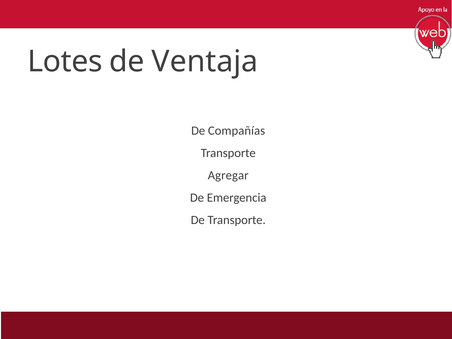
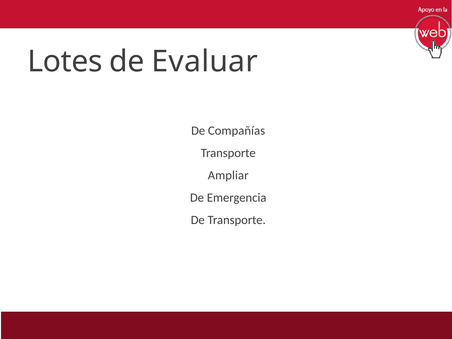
Ventaja: Ventaja -> Evaluar
Agregar: Agregar -> Ampliar
